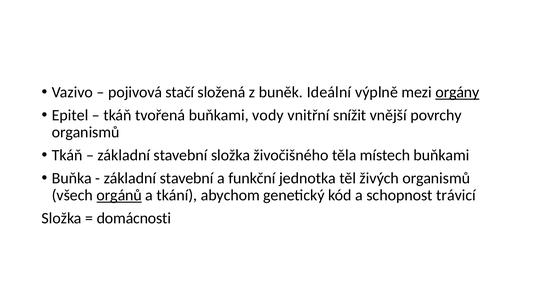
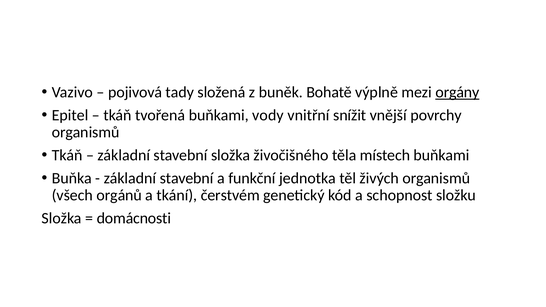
stačí: stačí -> tady
Ideální: Ideální -> Bohatě
orgánů underline: present -> none
abychom: abychom -> čerstvém
trávicí: trávicí -> složku
